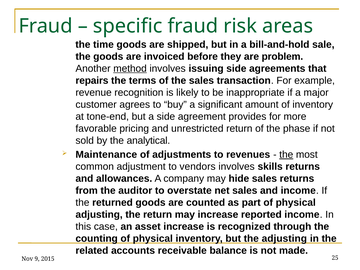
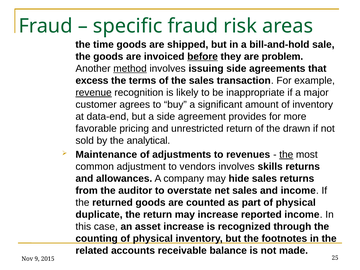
before underline: none -> present
repairs: repairs -> excess
revenue underline: none -> present
tone-end: tone-end -> data-end
phase: phase -> drawn
adjusting at (99, 215): adjusting -> duplicate
the adjusting: adjusting -> footnotes
